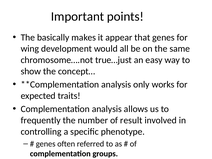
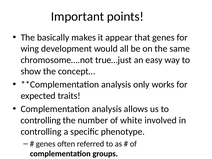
frequently at (41, 120): frequently -> controlling
result: result -> white
